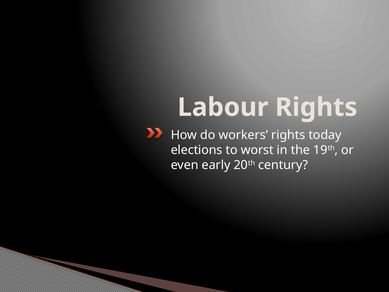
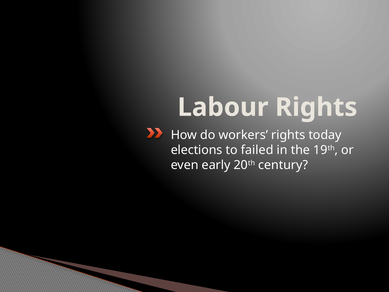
worst: worst -> failed
